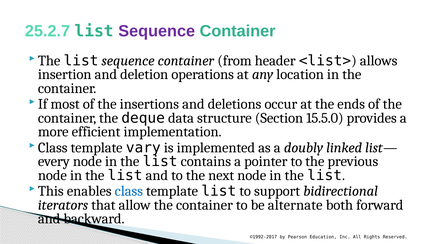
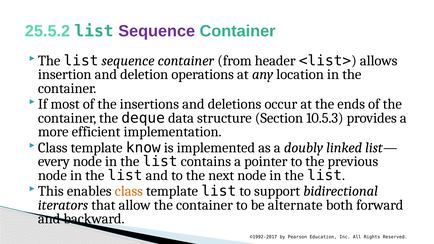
25.2.7: 25.2.7 -> 25.5.2
15.5.0: 15.5.0 -> 10.5.3
vary: vary -> know
class at (129, 191) colour: blue -> orange
